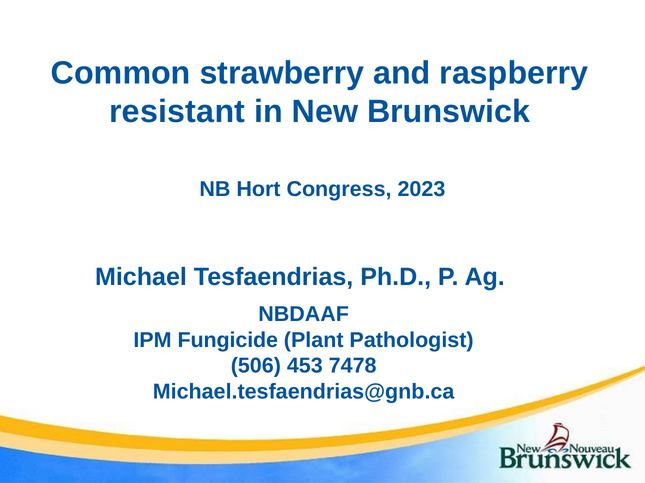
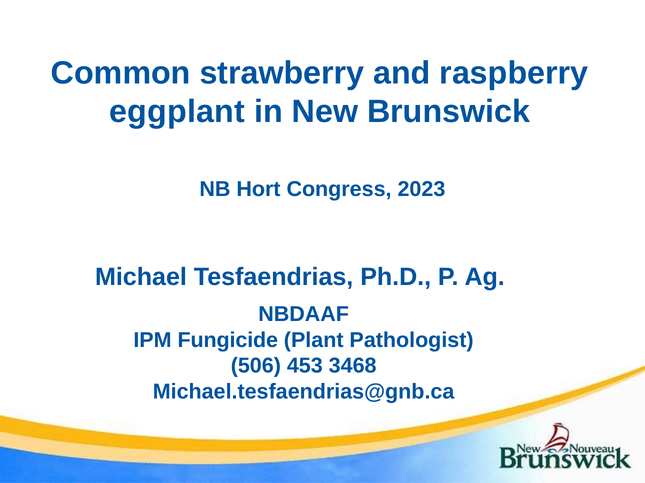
resistant: resistant -> eggplant
7478: 7478 -> 3468
